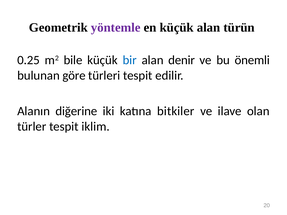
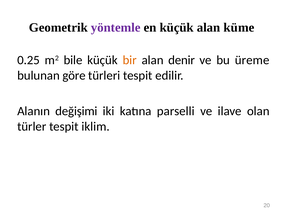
türün: türün -> küme
bir colour: blue -> orange
önemli: önemli -> üreme
diğerine: diğerine -> değişimi
bitkiler: bitkiler -> parselli
